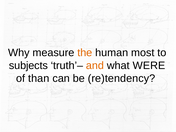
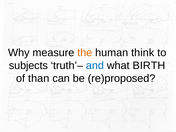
most: most -> think
and colour: orange -> blue
WERE: WERE -> BIRTH
re)tendency: re)tendency -> re)proposed
